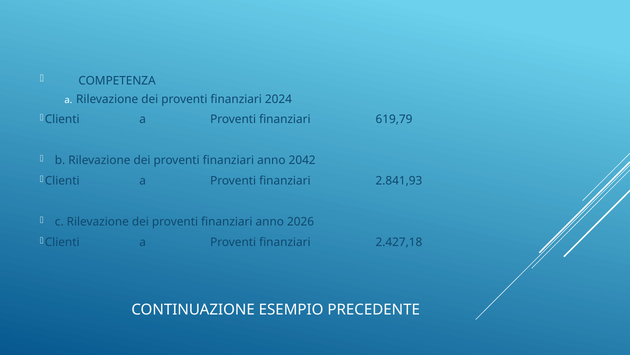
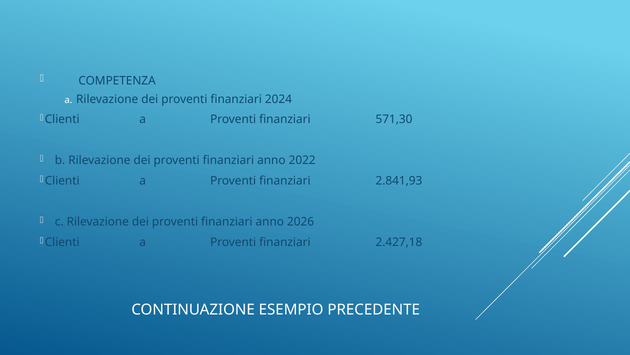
619,79: 619,79 -> 571,30
2042: 2042 -> 2022
